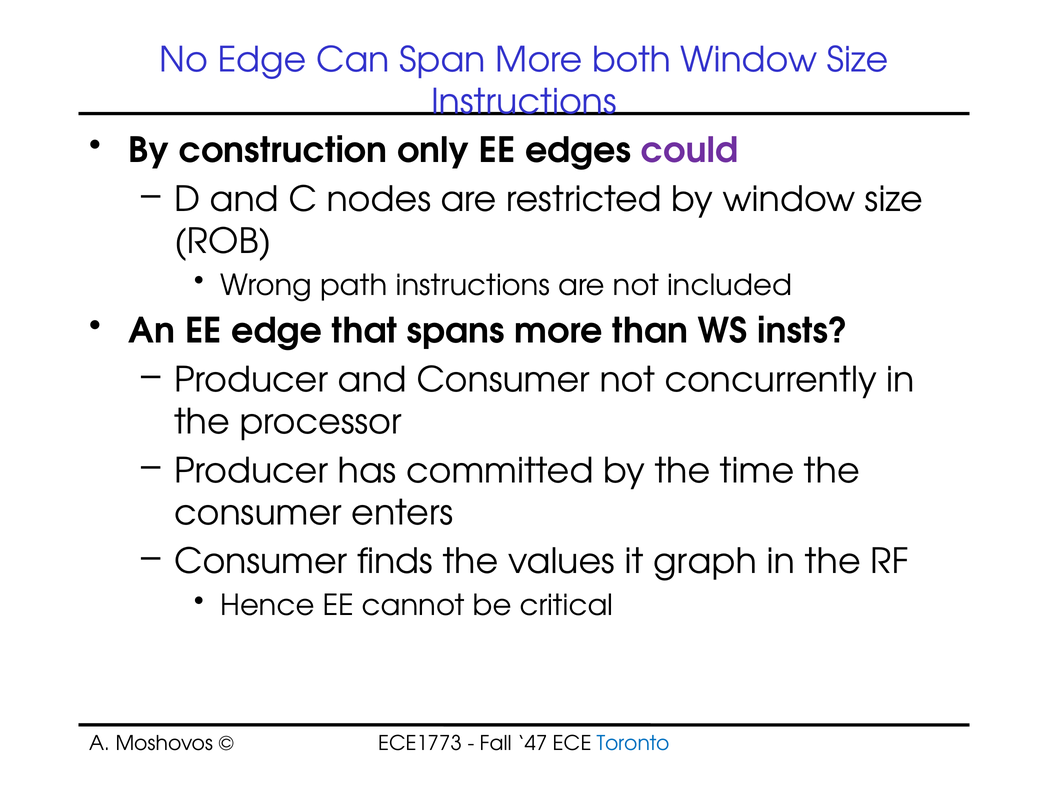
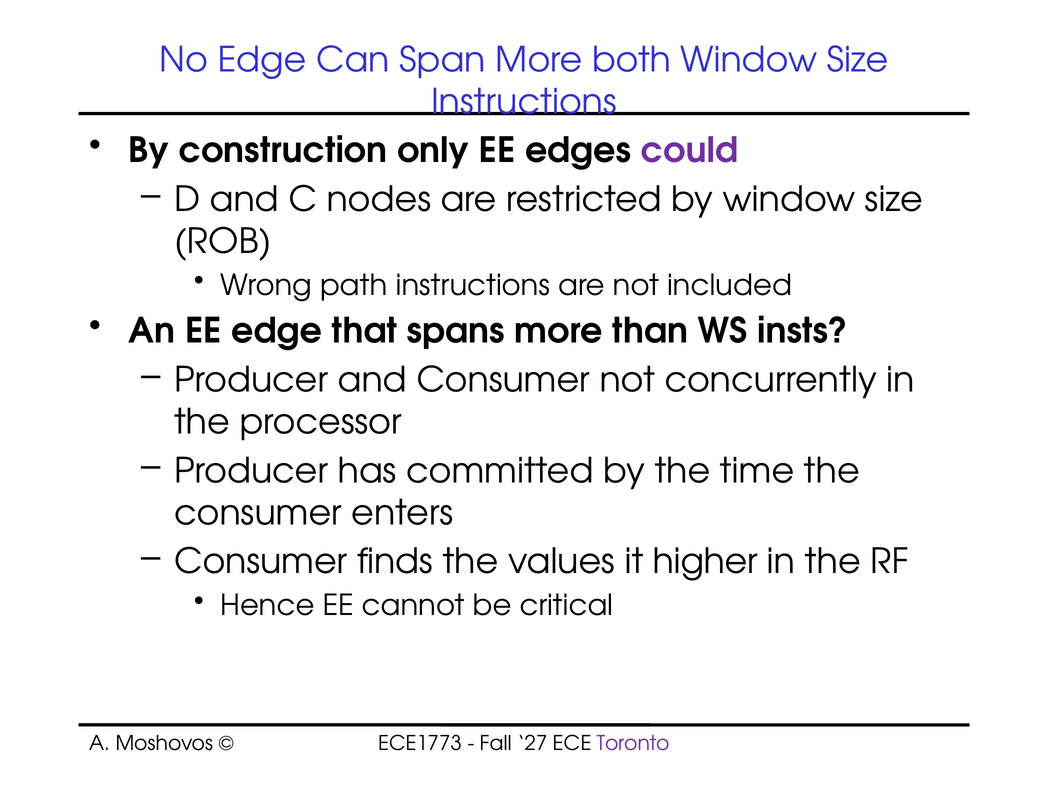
graph: graph -> higher
47: 47 -> 27
Toronto colour: blue -> purple
